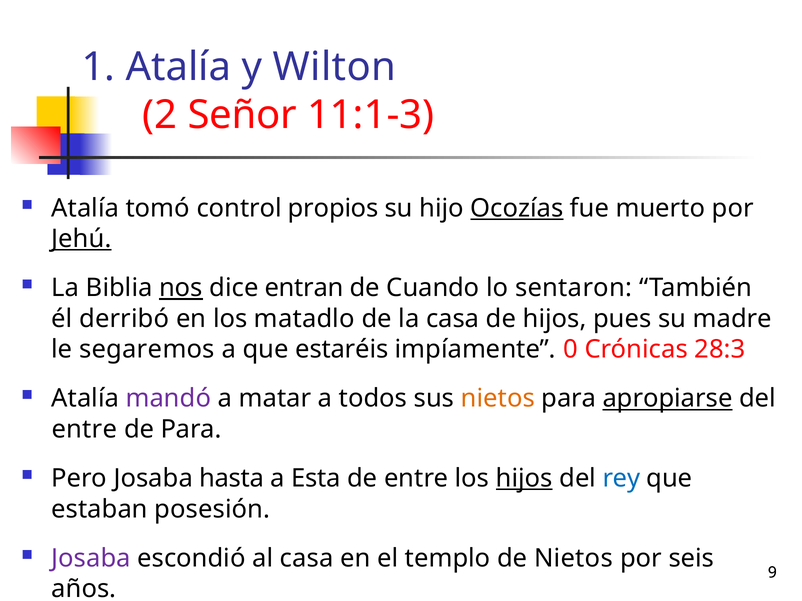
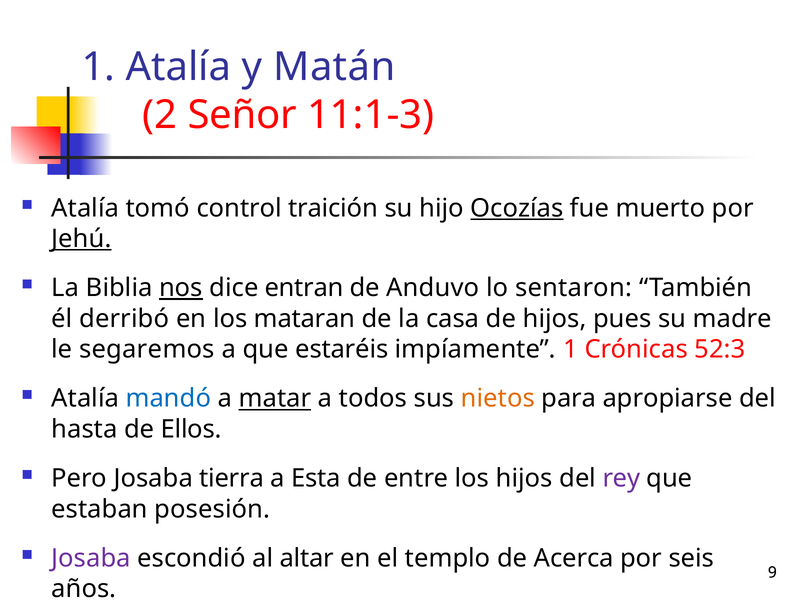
Wilton: Wilton -> Matán
propios: propios -> traición
Cuando: Cuando -> Anduvo
matadlo: matadlo -> mataran
impíamente 0: 0 -> 1
28:3: 28:3 -> 52:3
mandó colour: purple -> blue
matar underline: none -> present
apropiarse underline: present -> none
entre at (84, 430): entre -> hasta
de Para: Para -> Ellos
hasta: hasta -> tierra
hijos at (524, 479) underline: present -> none
rey colour: blue -> purple
al casa: casa -> altar
de Nietos: Nietos -> Acerca
